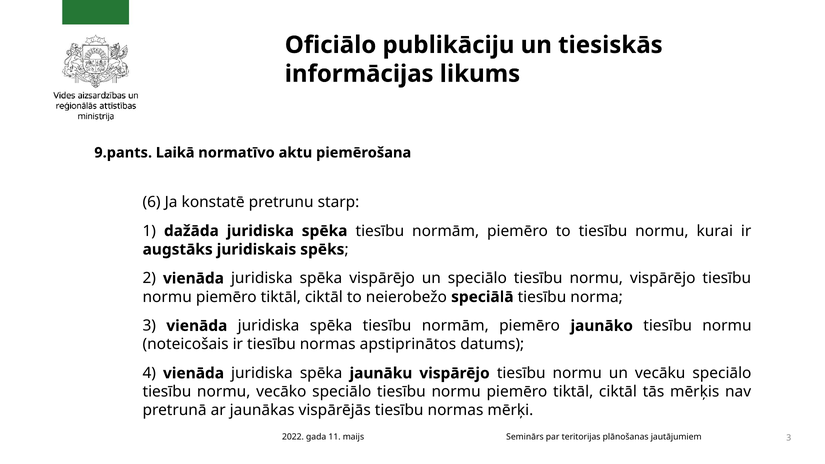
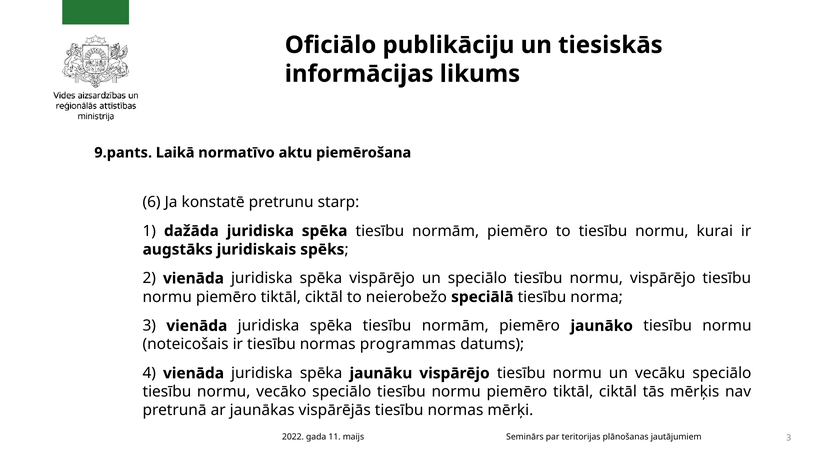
apstiprinātos: apstiprinātos -> programmas
